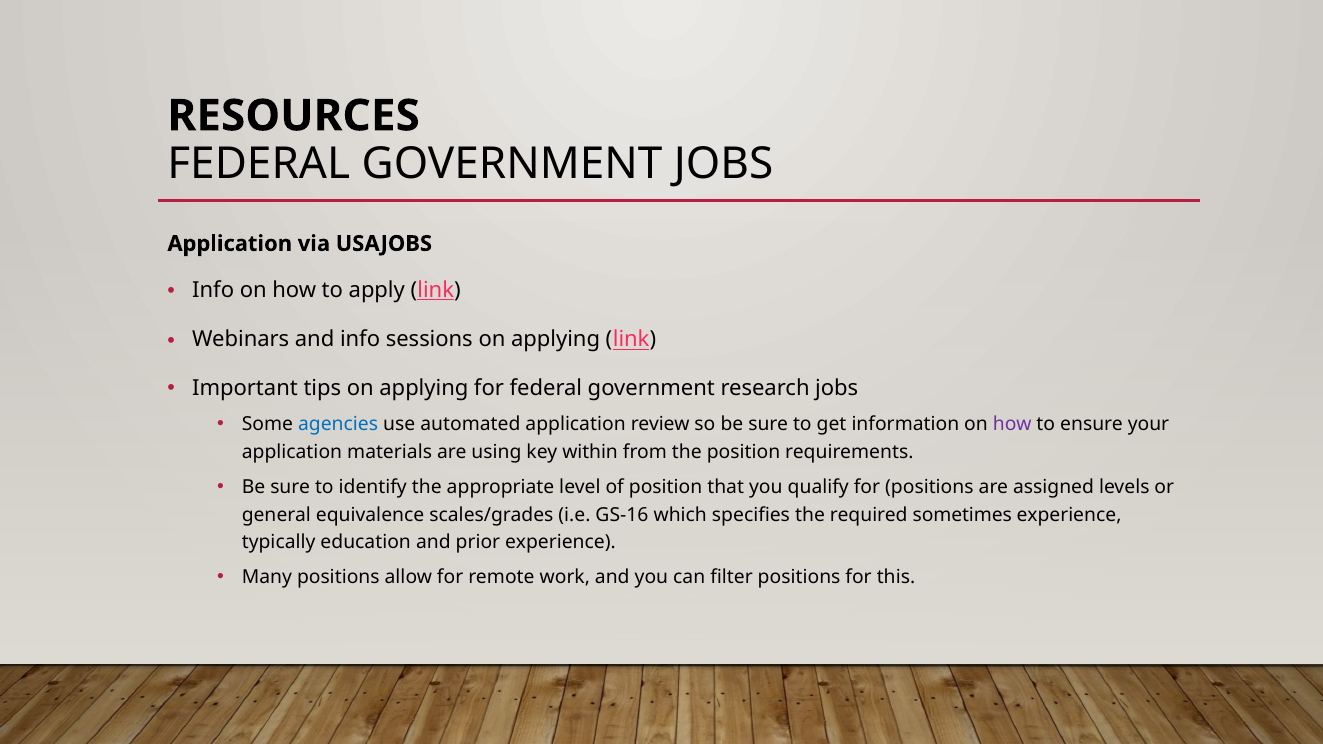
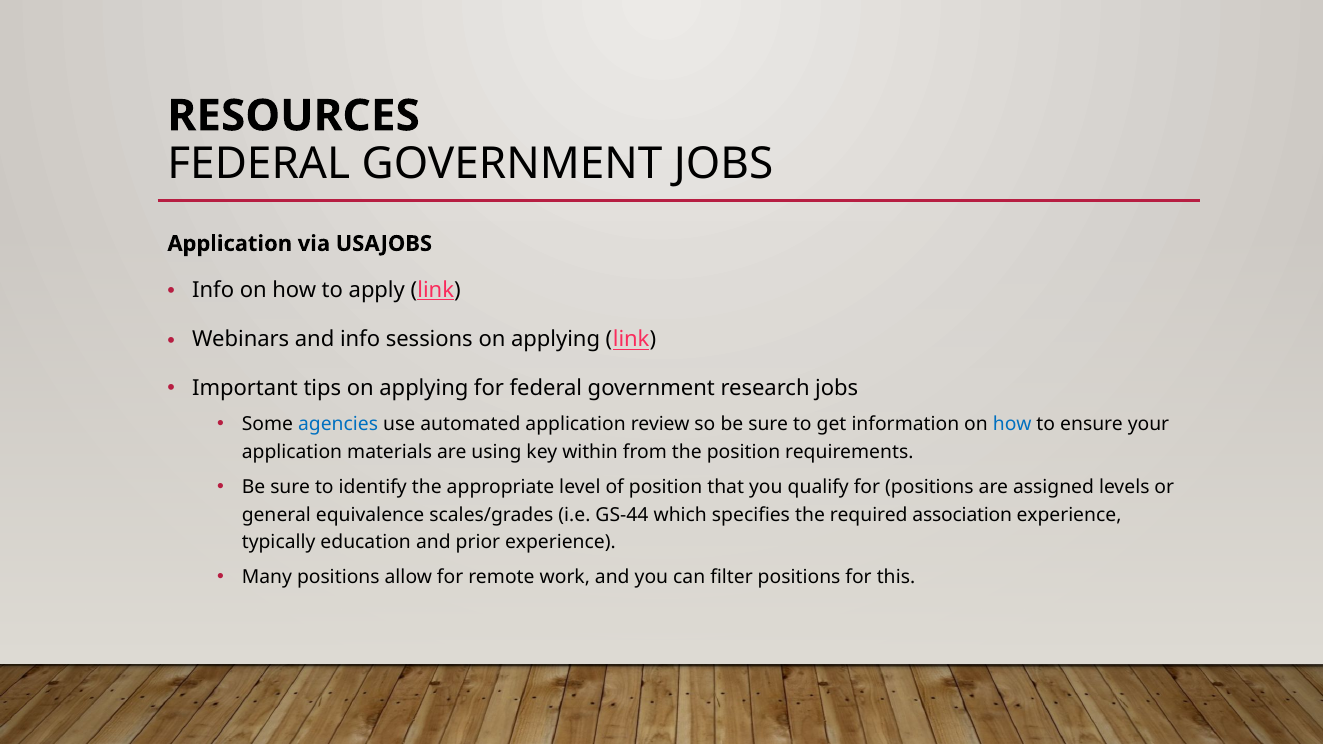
how at (1012, 425) colour: purple -> blue
GS-16: GS-16 -> GS-44
sometimes: sometimes -> association
